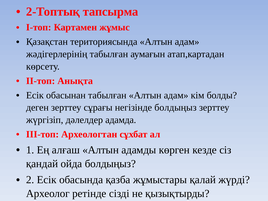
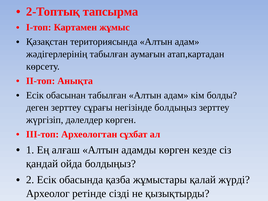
дәлелдер адамда: адамда -> көрген
